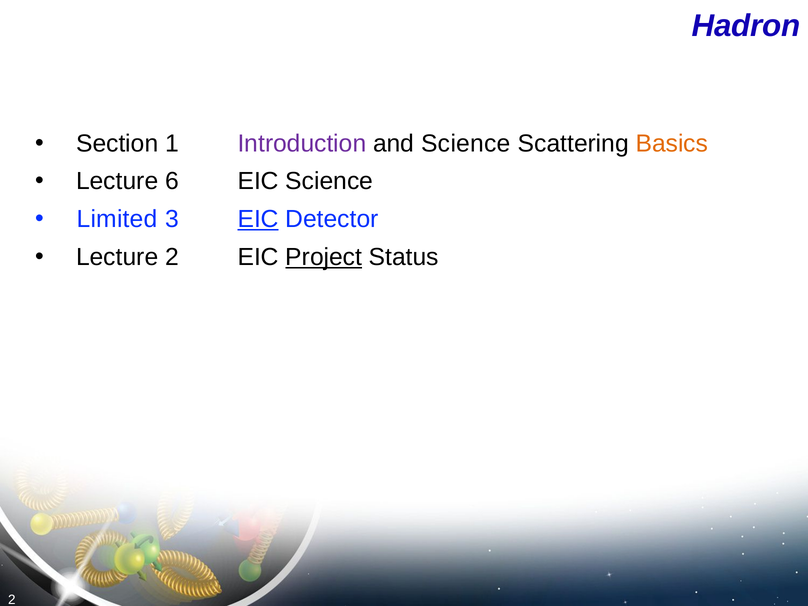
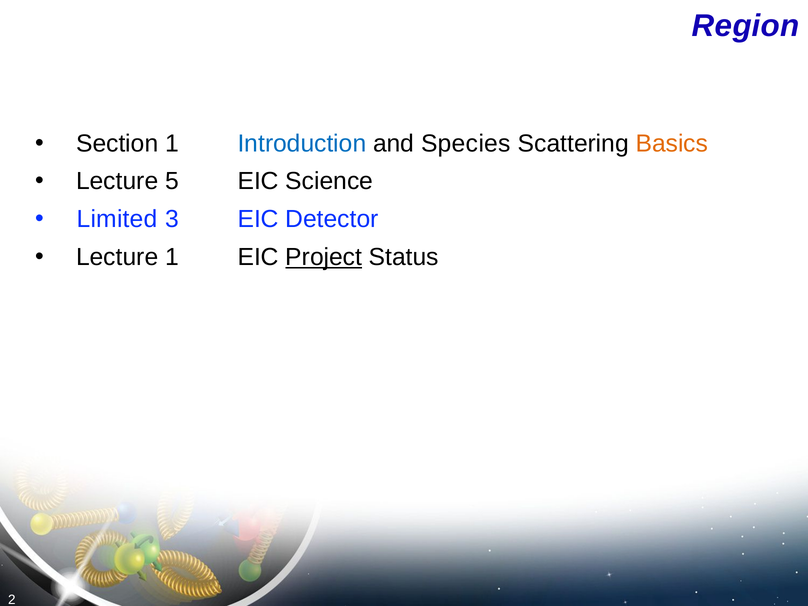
Hadron: Hadron -> Region
Introduction colour: purple -> blue
and Science: Science -> Species
6: 6 -> 5
EIC at (258, 219) underline: present -> none
Lecture 2: 2 -> 1
